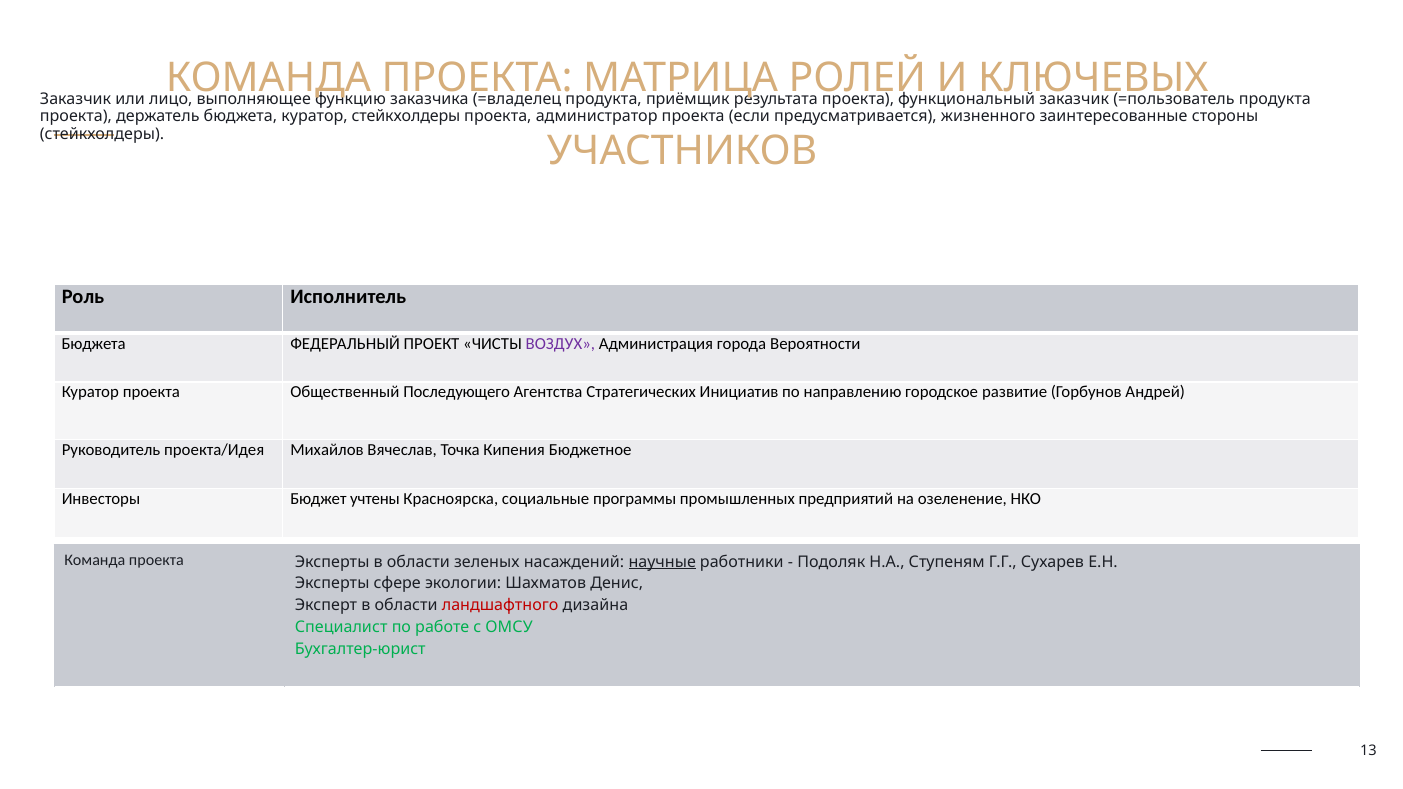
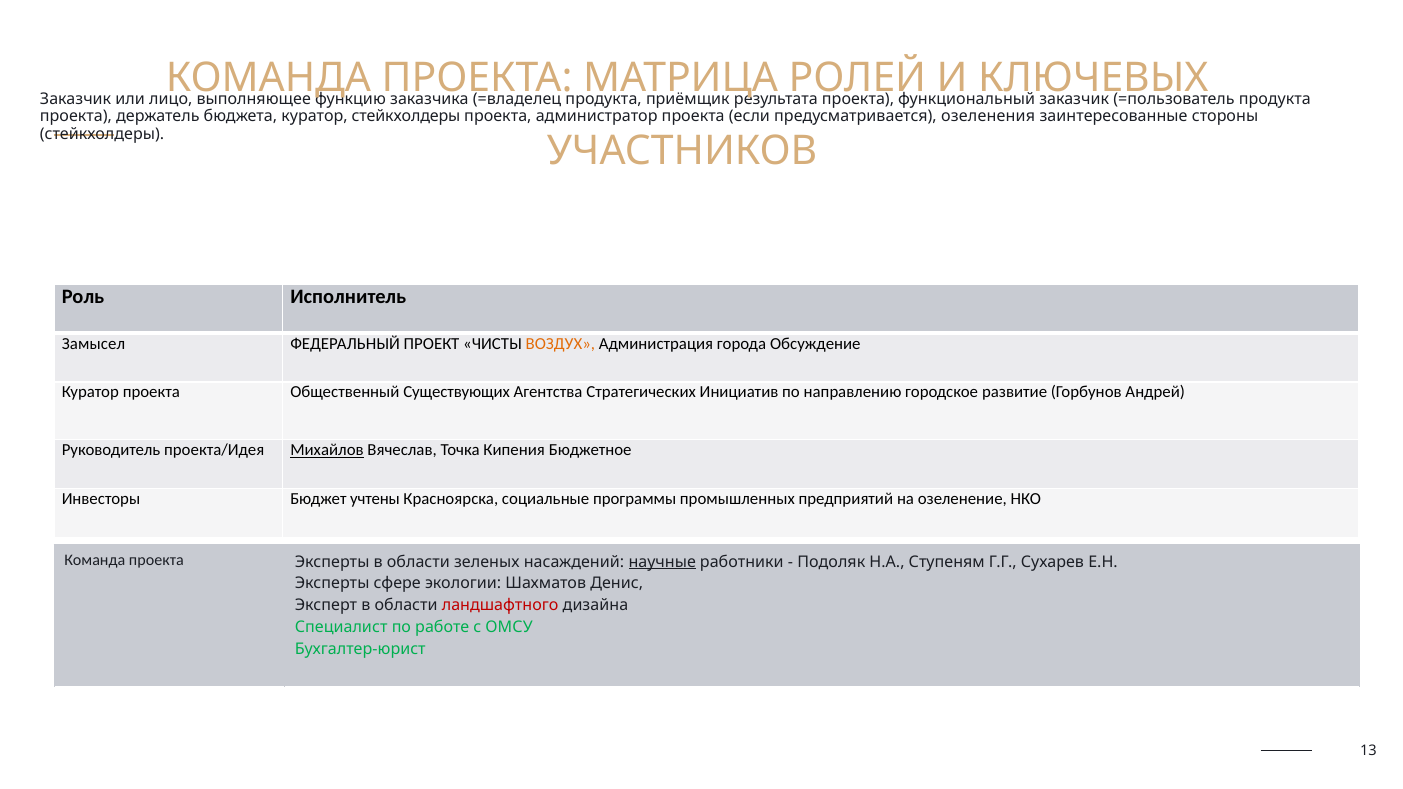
жизненного: жизненного -> озеленения
Бюджета at (94, 344): Бюджета -> Замысел
ВОЗДУХ colour: purple -> orange
Вероятности: Вероятности -> Обсуждение
Последующего: Последующего -> Существующих
Михайлов underline: none -> present
